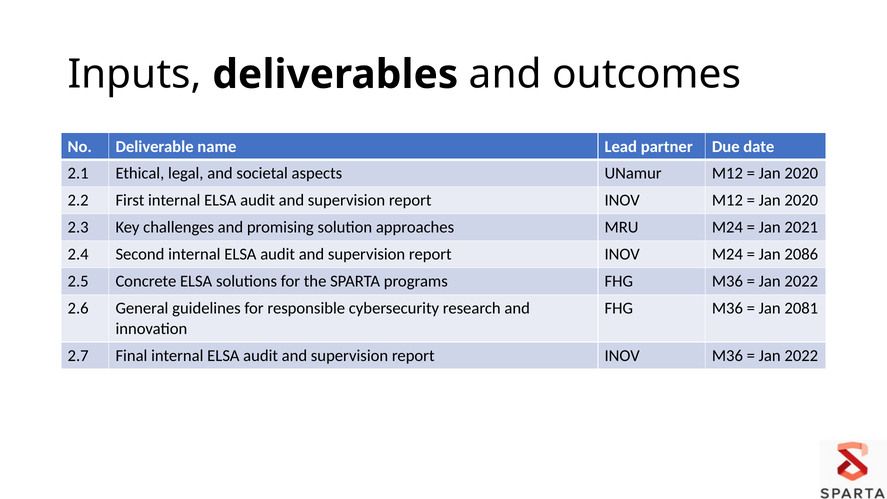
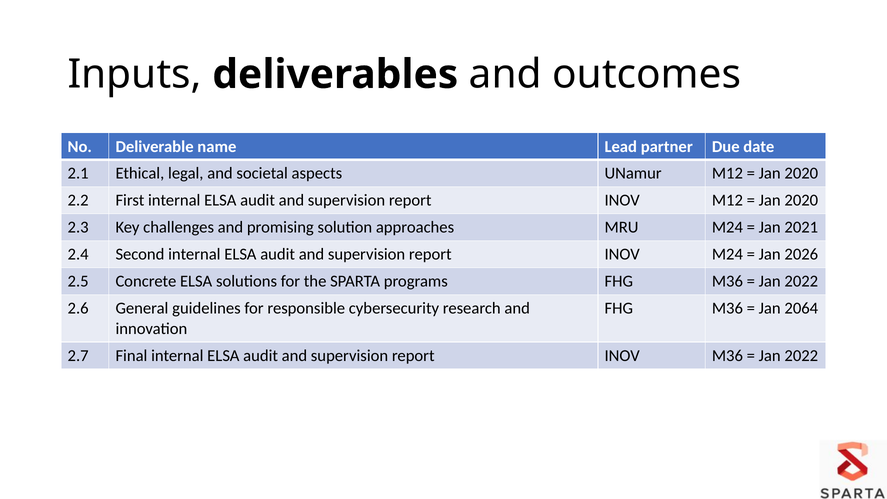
2086: 2086 -> 2026
2081: 2081 -> 2064
